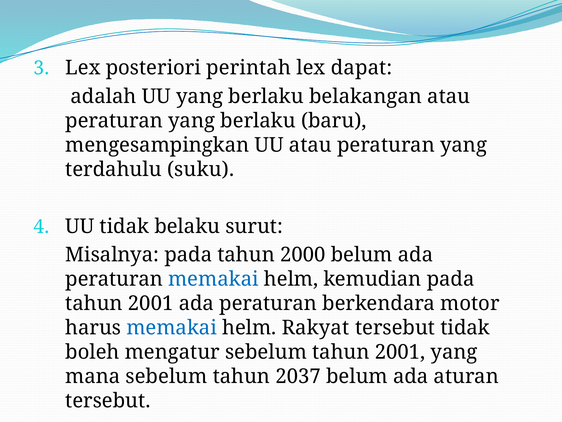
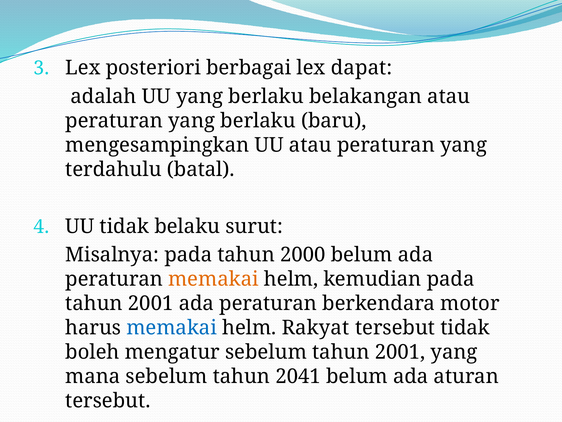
perintah: perintah -> berbagai
suku: suku -> batal
memakai at (213, 279) colour: blue -> orange
2037: 2037 -> 2041
